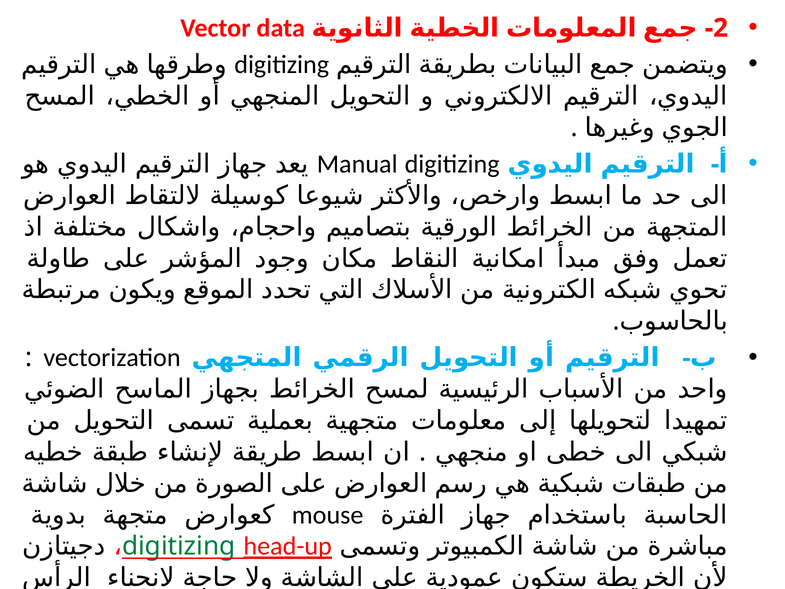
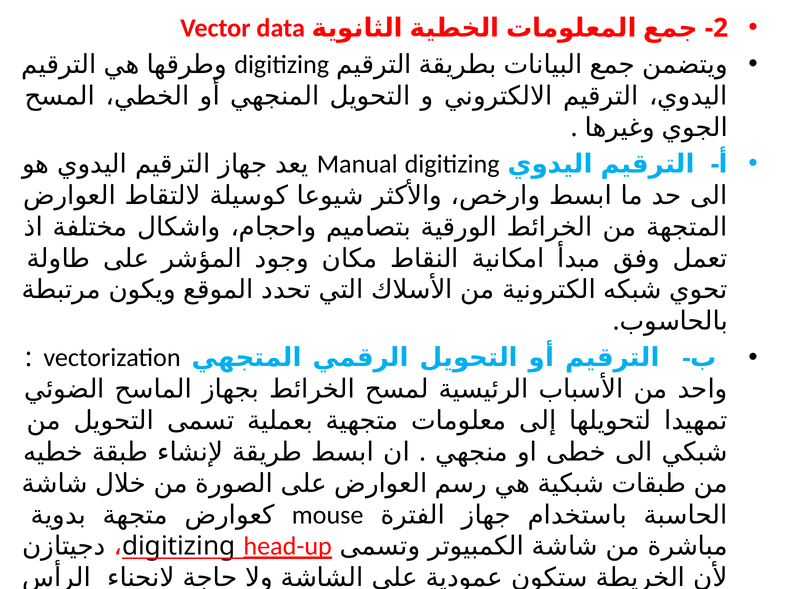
digitizing at (179, 546) colour: green -> black
